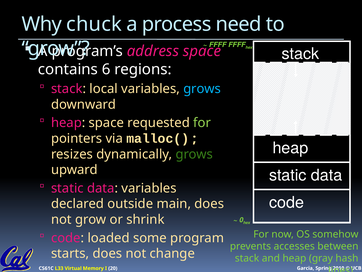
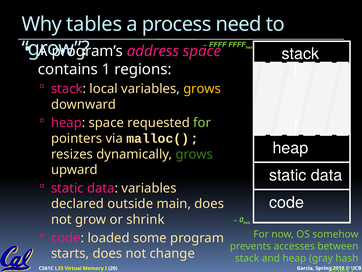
chuck: chuck -> tables
6: 6 -> 1
grows at (202, 89) colour: light blue -> yellow
